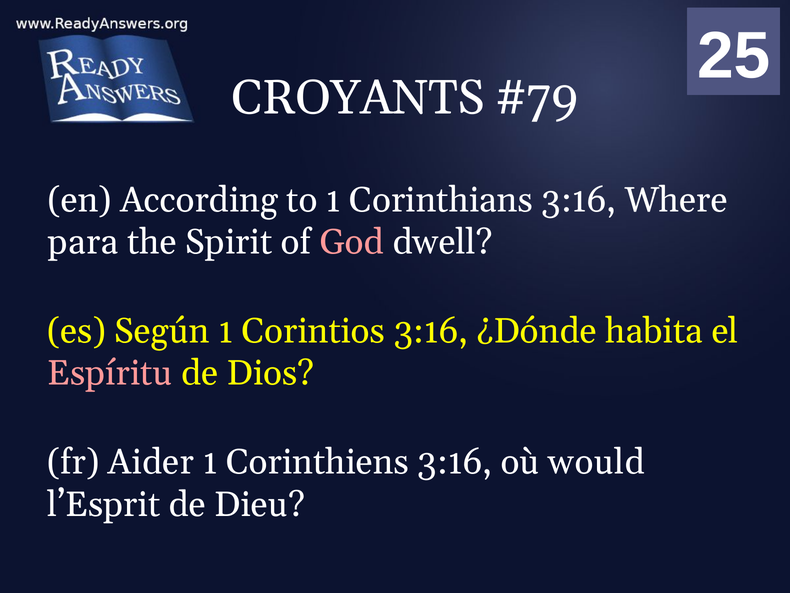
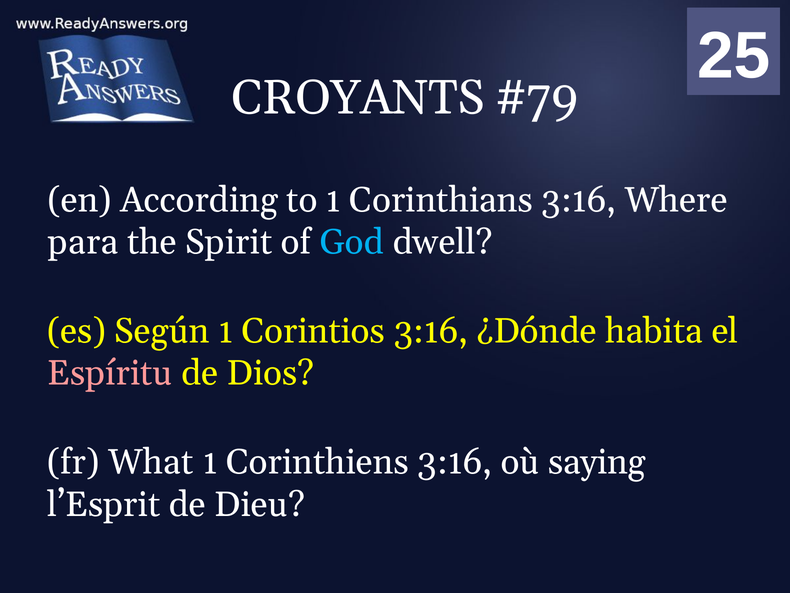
God colour: pink -> light blue
Aider: Aider -> What
would: would -> saying
